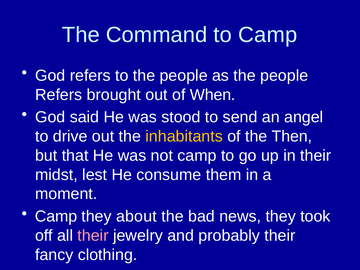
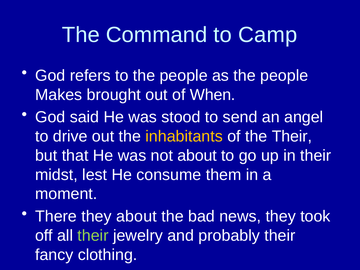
Refers at (59, 95): Refers -> Makes
the Then: Then -> Their
not camp: camp -> about
Camp at (56, 216): Camp -> There
their at (93, 236) colour: pink -> light green
